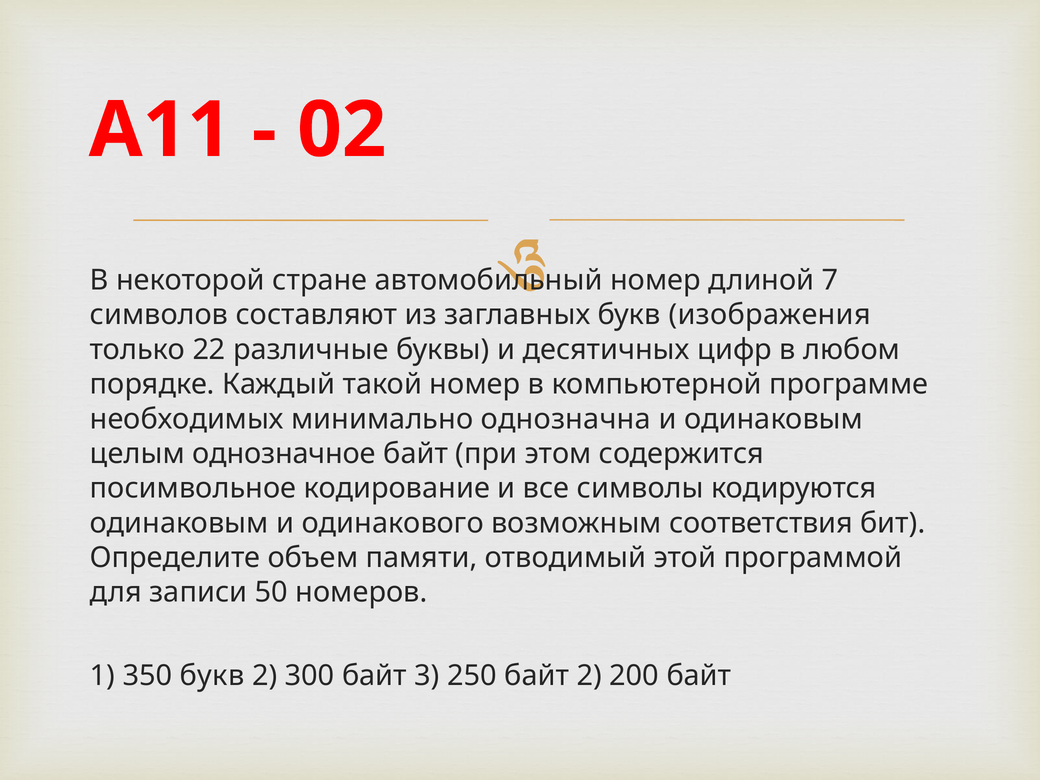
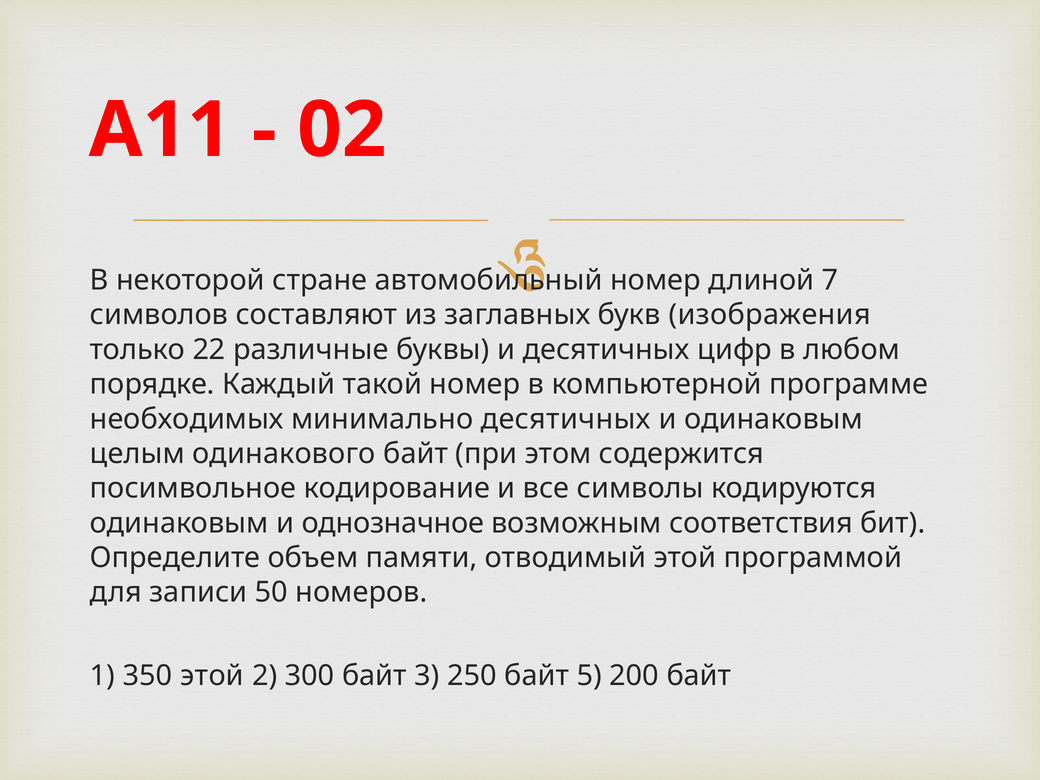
минимально однозначна: однозначна -> десятичных
однозначное: однозначное -> одинакового
одинакового: одинакового -> однозначное
350 букв: букв -> этой
байт 2: 2 -> 5
